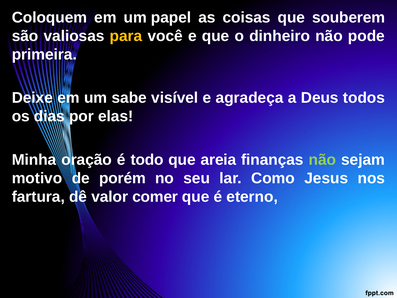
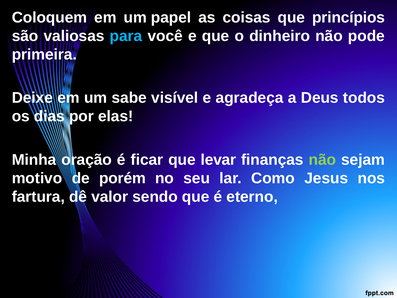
souberem: souberem -> princípios
para colour: yellow -> light blue
todo: todo -> ficar
areia: areia -> levar
comer: comer -> sendo
